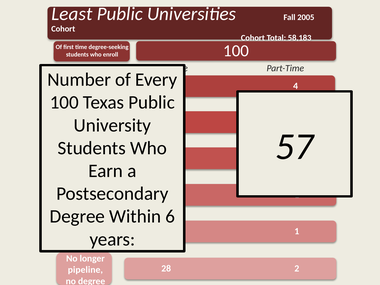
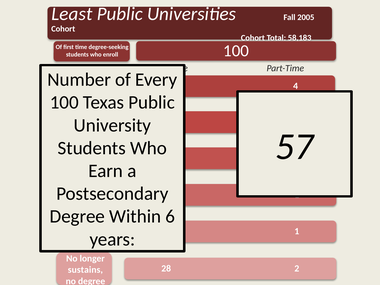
pipeline: pipeline -> sustains
